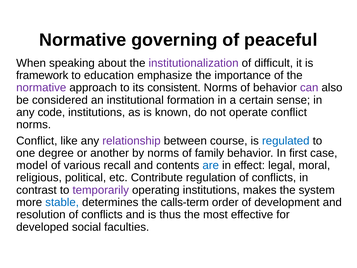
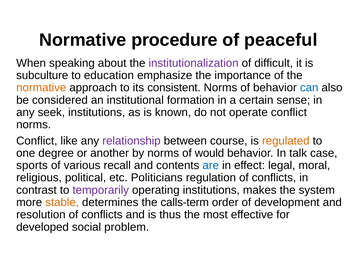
governing: governing -> procedure
framework: framework -> subculture
normative at (41, 88) colour: purple -> orange
can colour: purple -> blue
code: code -> seek
regulated colour: blue -> orange
family: family -> would
first: first -> talk
model: model -> sports
Contribute: Contribute -> Politicians
stable colour: blue -> orange
faculties: faculties -> problem
